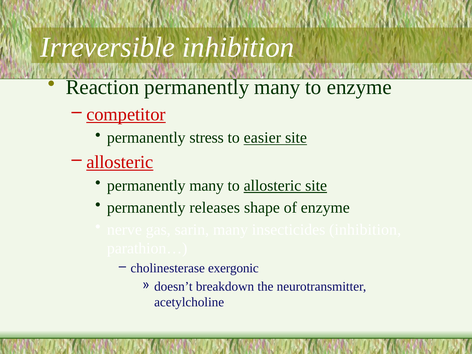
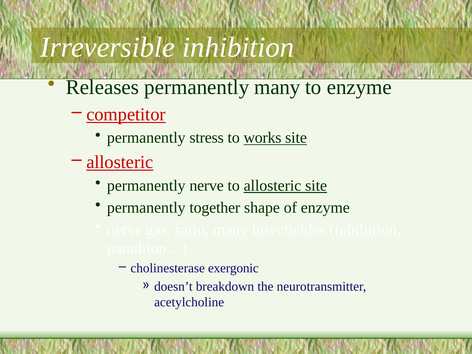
Reaction: Reaction -> Releases
easier: easier -> works
many at (207, 185): many -> nerve
releases: releases -> together
